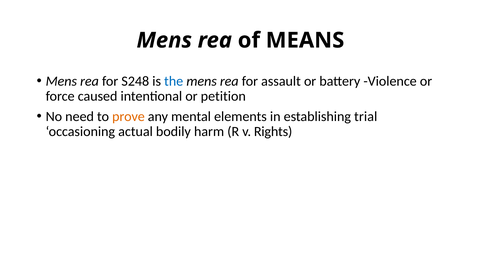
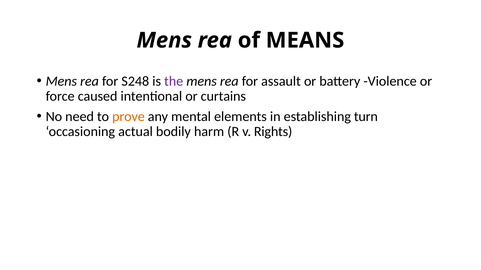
the colour: blue -> purple
petition: petition -> curtains
trial: trial -> turn
